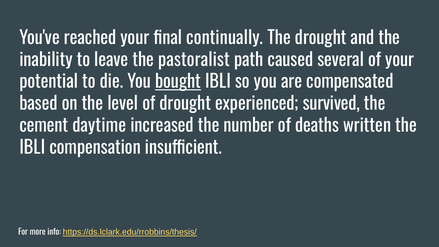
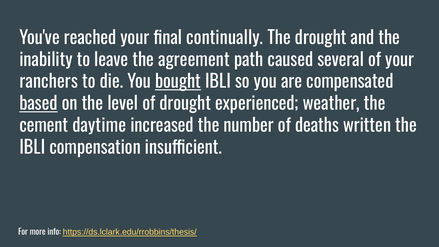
pastoralist: pastoralist -> agreement
potential: potential -> ranchers
based underline: none -> present
survived: survived -> weather
